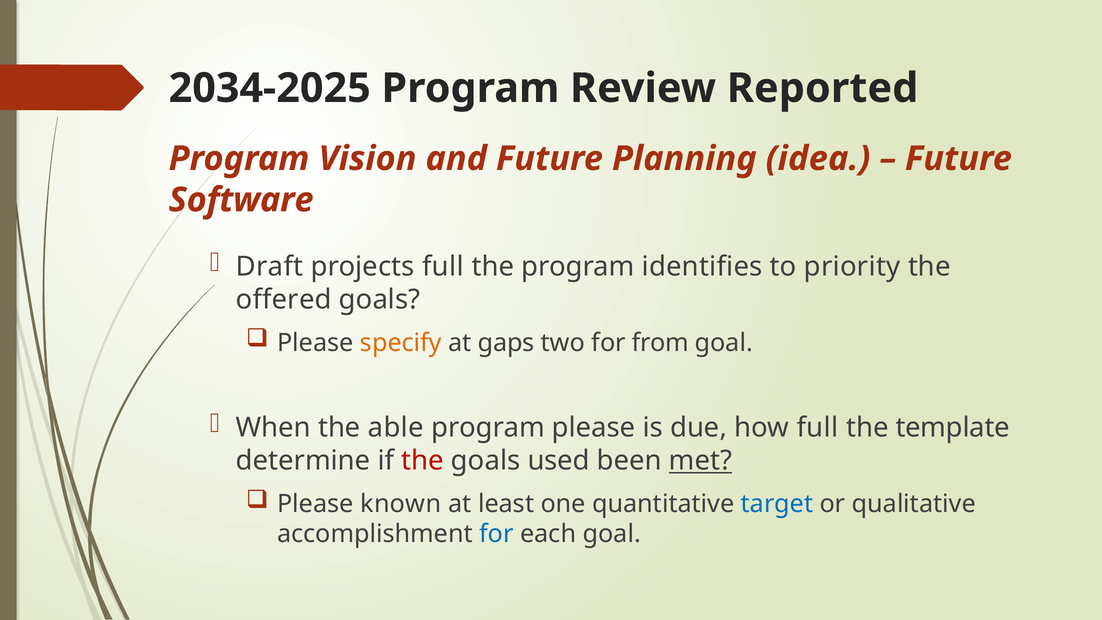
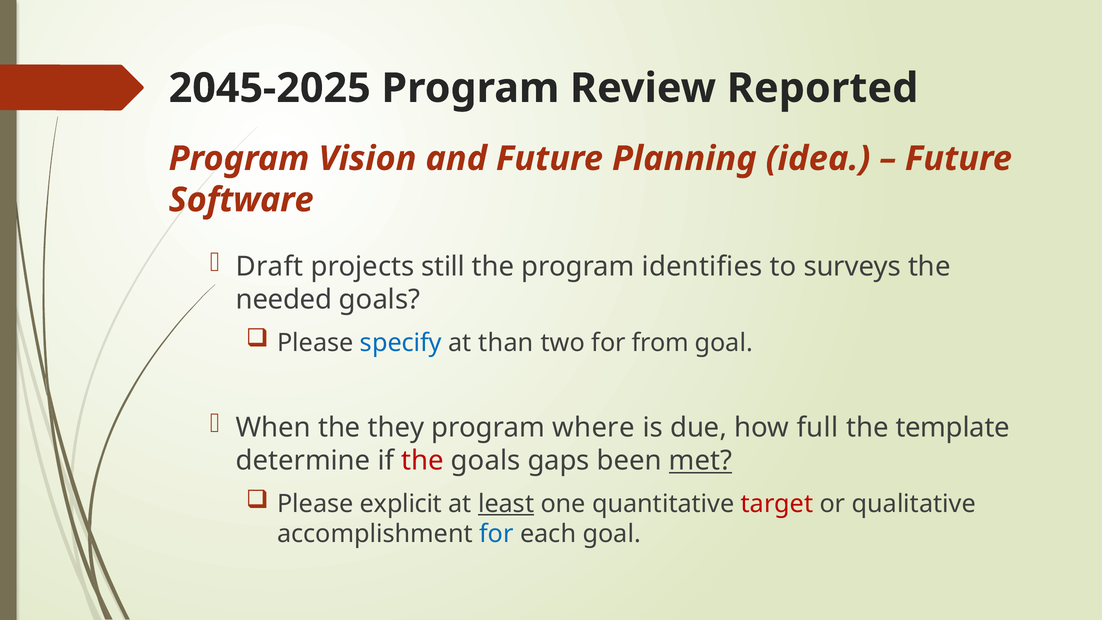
2034-2025: 2034-2025 -> 2045-2025
projects full: full -> still
priority: priority -> surveys
offered: offered -> needed
specify colour: orange -> blue
gaps: gaps -> than
able: able -> they
program please: please -> where
used: used -> gaps
known: known -> explicit
least underline: none -> present
target colour: blue -> red
